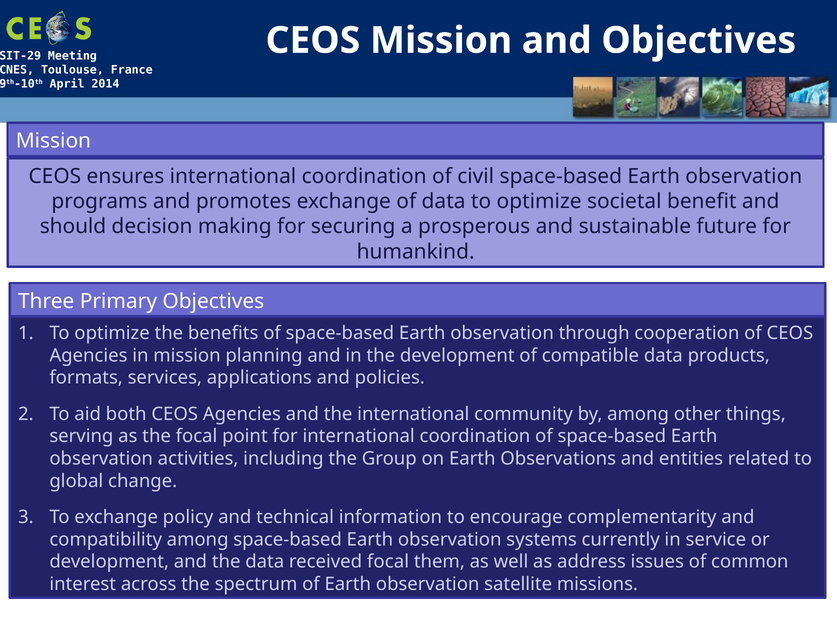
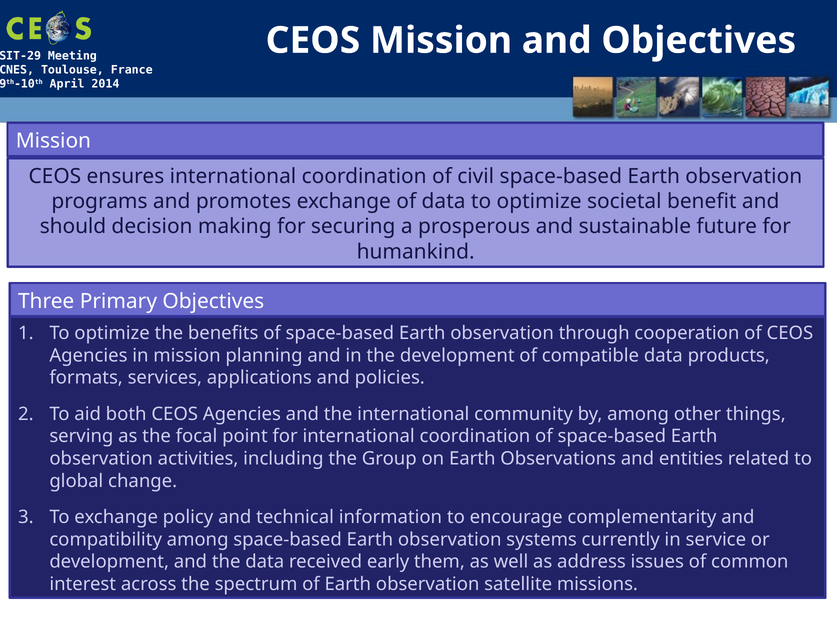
received focal: focal -> early
